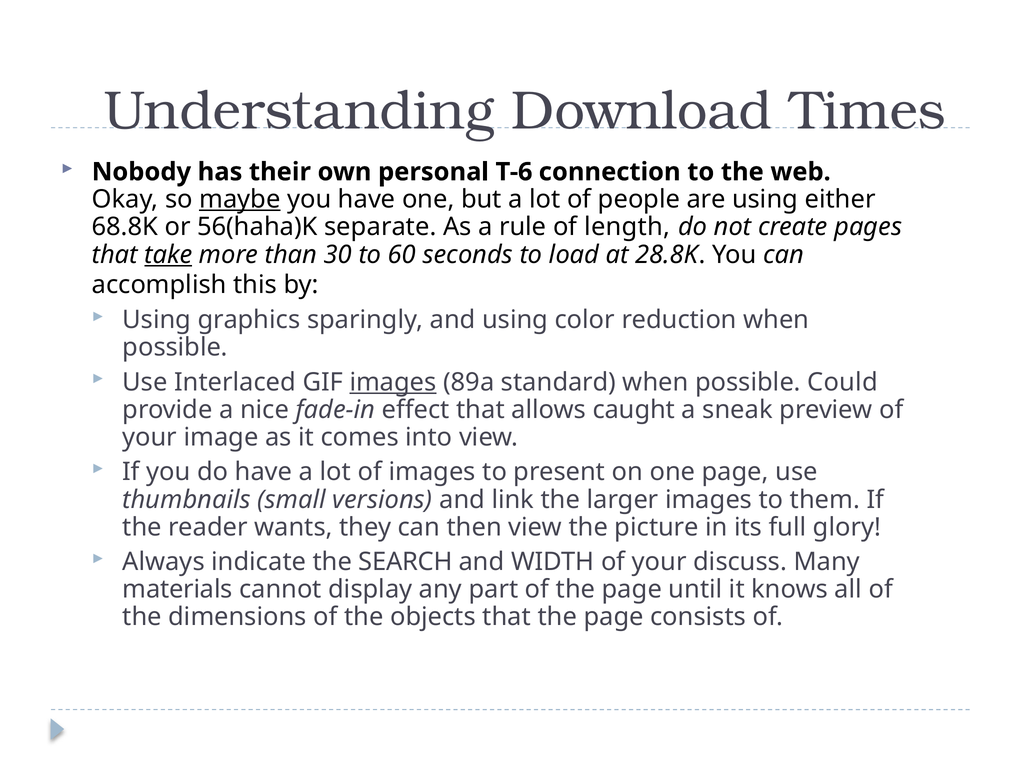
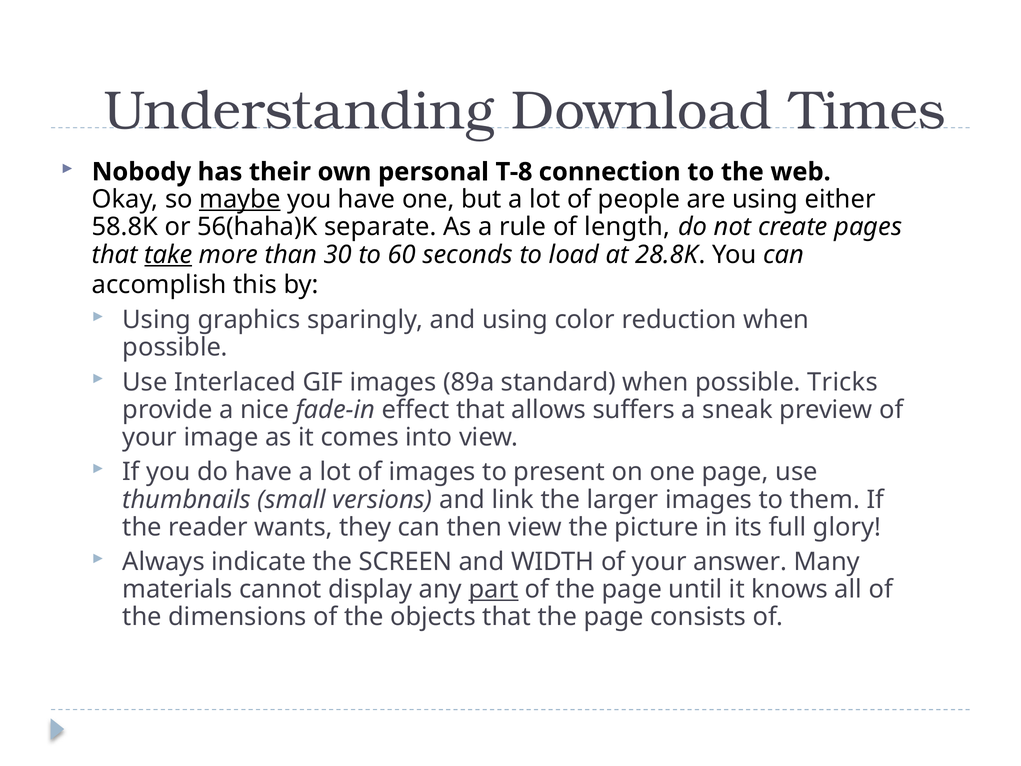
T-6: T-6 -> T-8
68.8K: 68.8K -> 58.8K
images at (393, 382) underline: present -> none
Could: Could -> Tricks
caught: caught -> suffers
SEARCH: SEARCH -> SCREEN
discuss: discuss -> answer
part underline: none -> present
